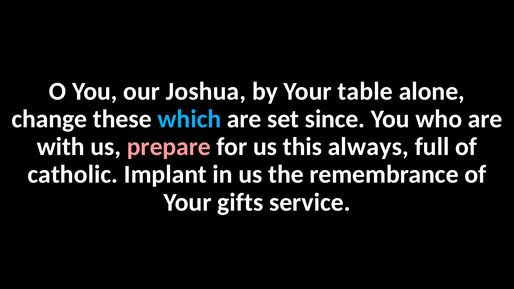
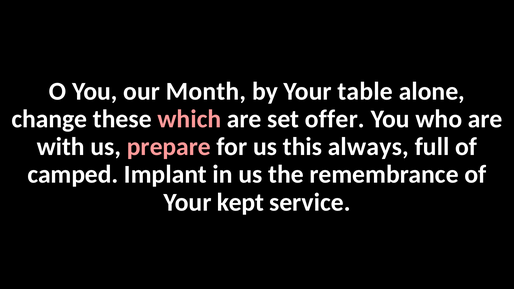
Joshua: Joshua -> Month
which colour: light blue -> pink
since: since -> offer
catholic: catholic -> camped
gifts: gifts -> kept
